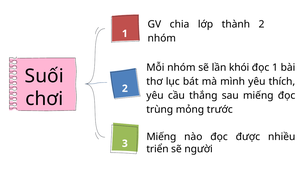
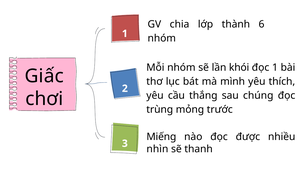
thành 2: 2 -> 6
Suối: Suối -> Giấc
sau miếng: miếng -> chúng
triển: triển -> nhìn
người: người -> thanh
